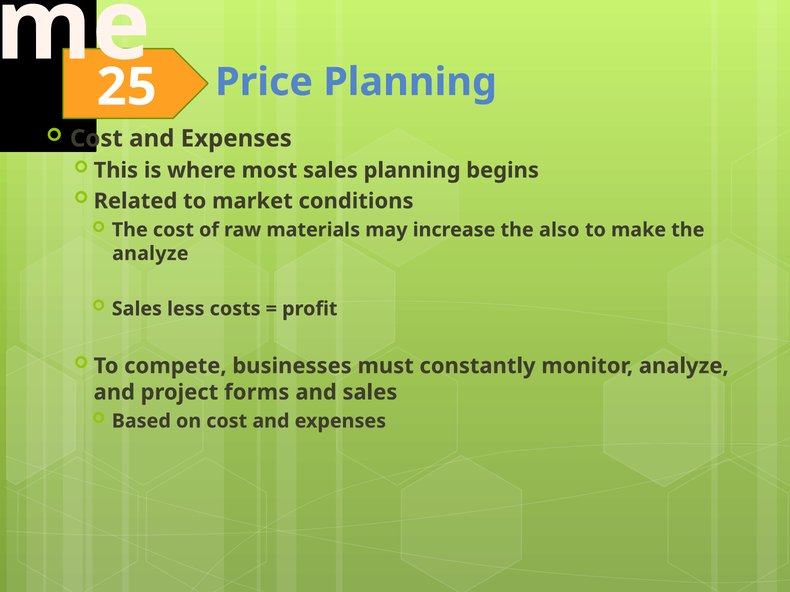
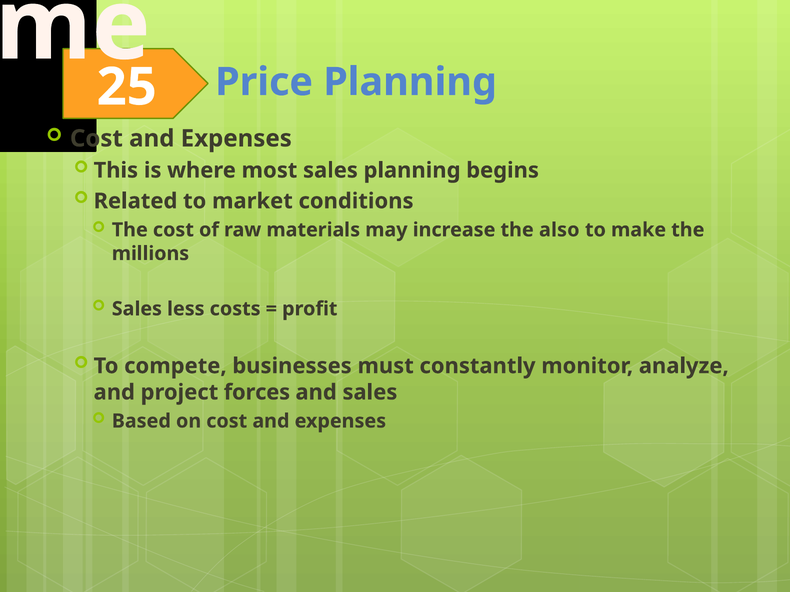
analyze at (150, 254): analyze -> millions
forms: forms -> forces
